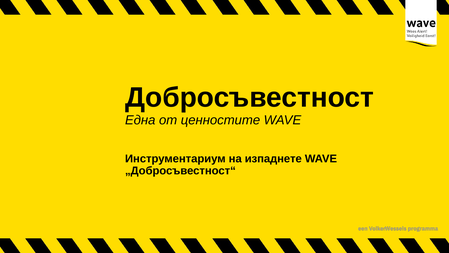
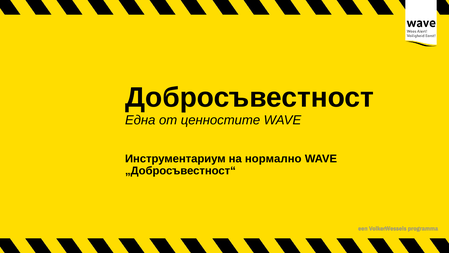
изпаднете: изпаднете -> нормално
